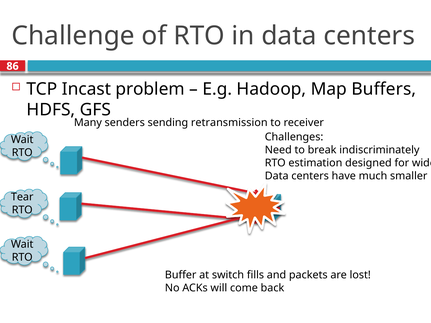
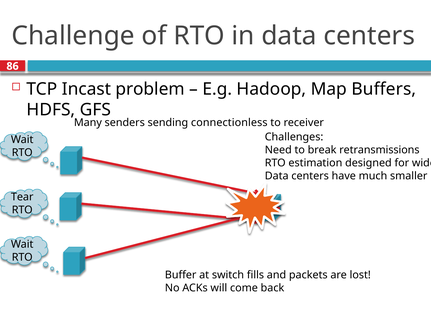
retransmission: retransmission -> connectionless
indiscriminately: indiscriminately -> retransmissions
